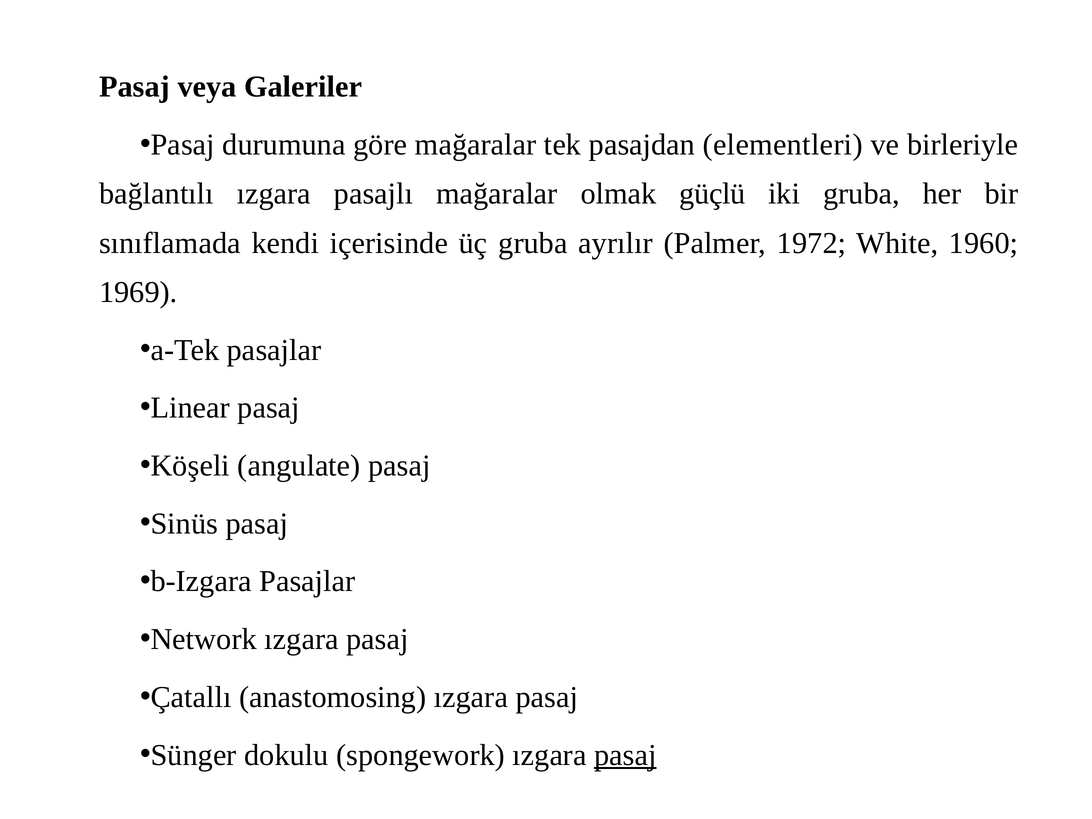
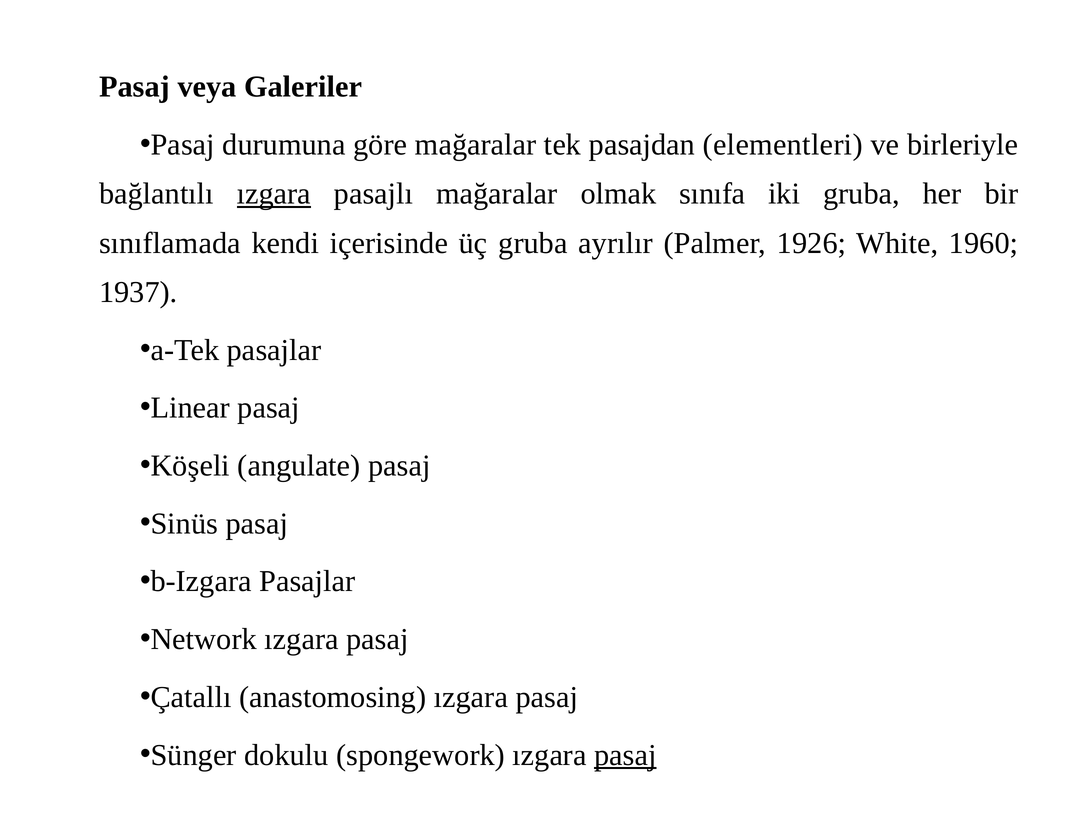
ızgara at (274, 194) underline: none -> present
güçlü: güçlü -> sınıfa
1972: 1972 -> 1926
1969: 1969 -> 1937
